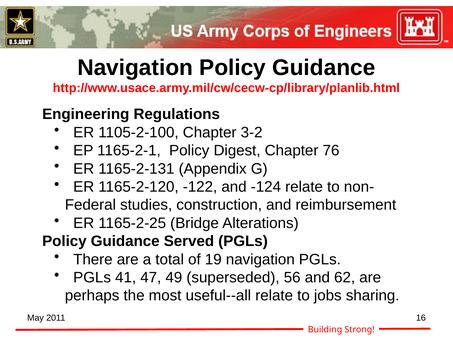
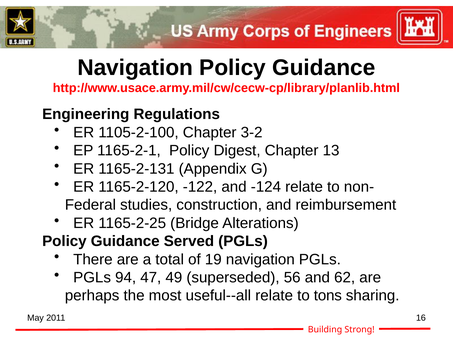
76: 76 -> 13
41: 41 -> 94
jobs: jobs -> tons
